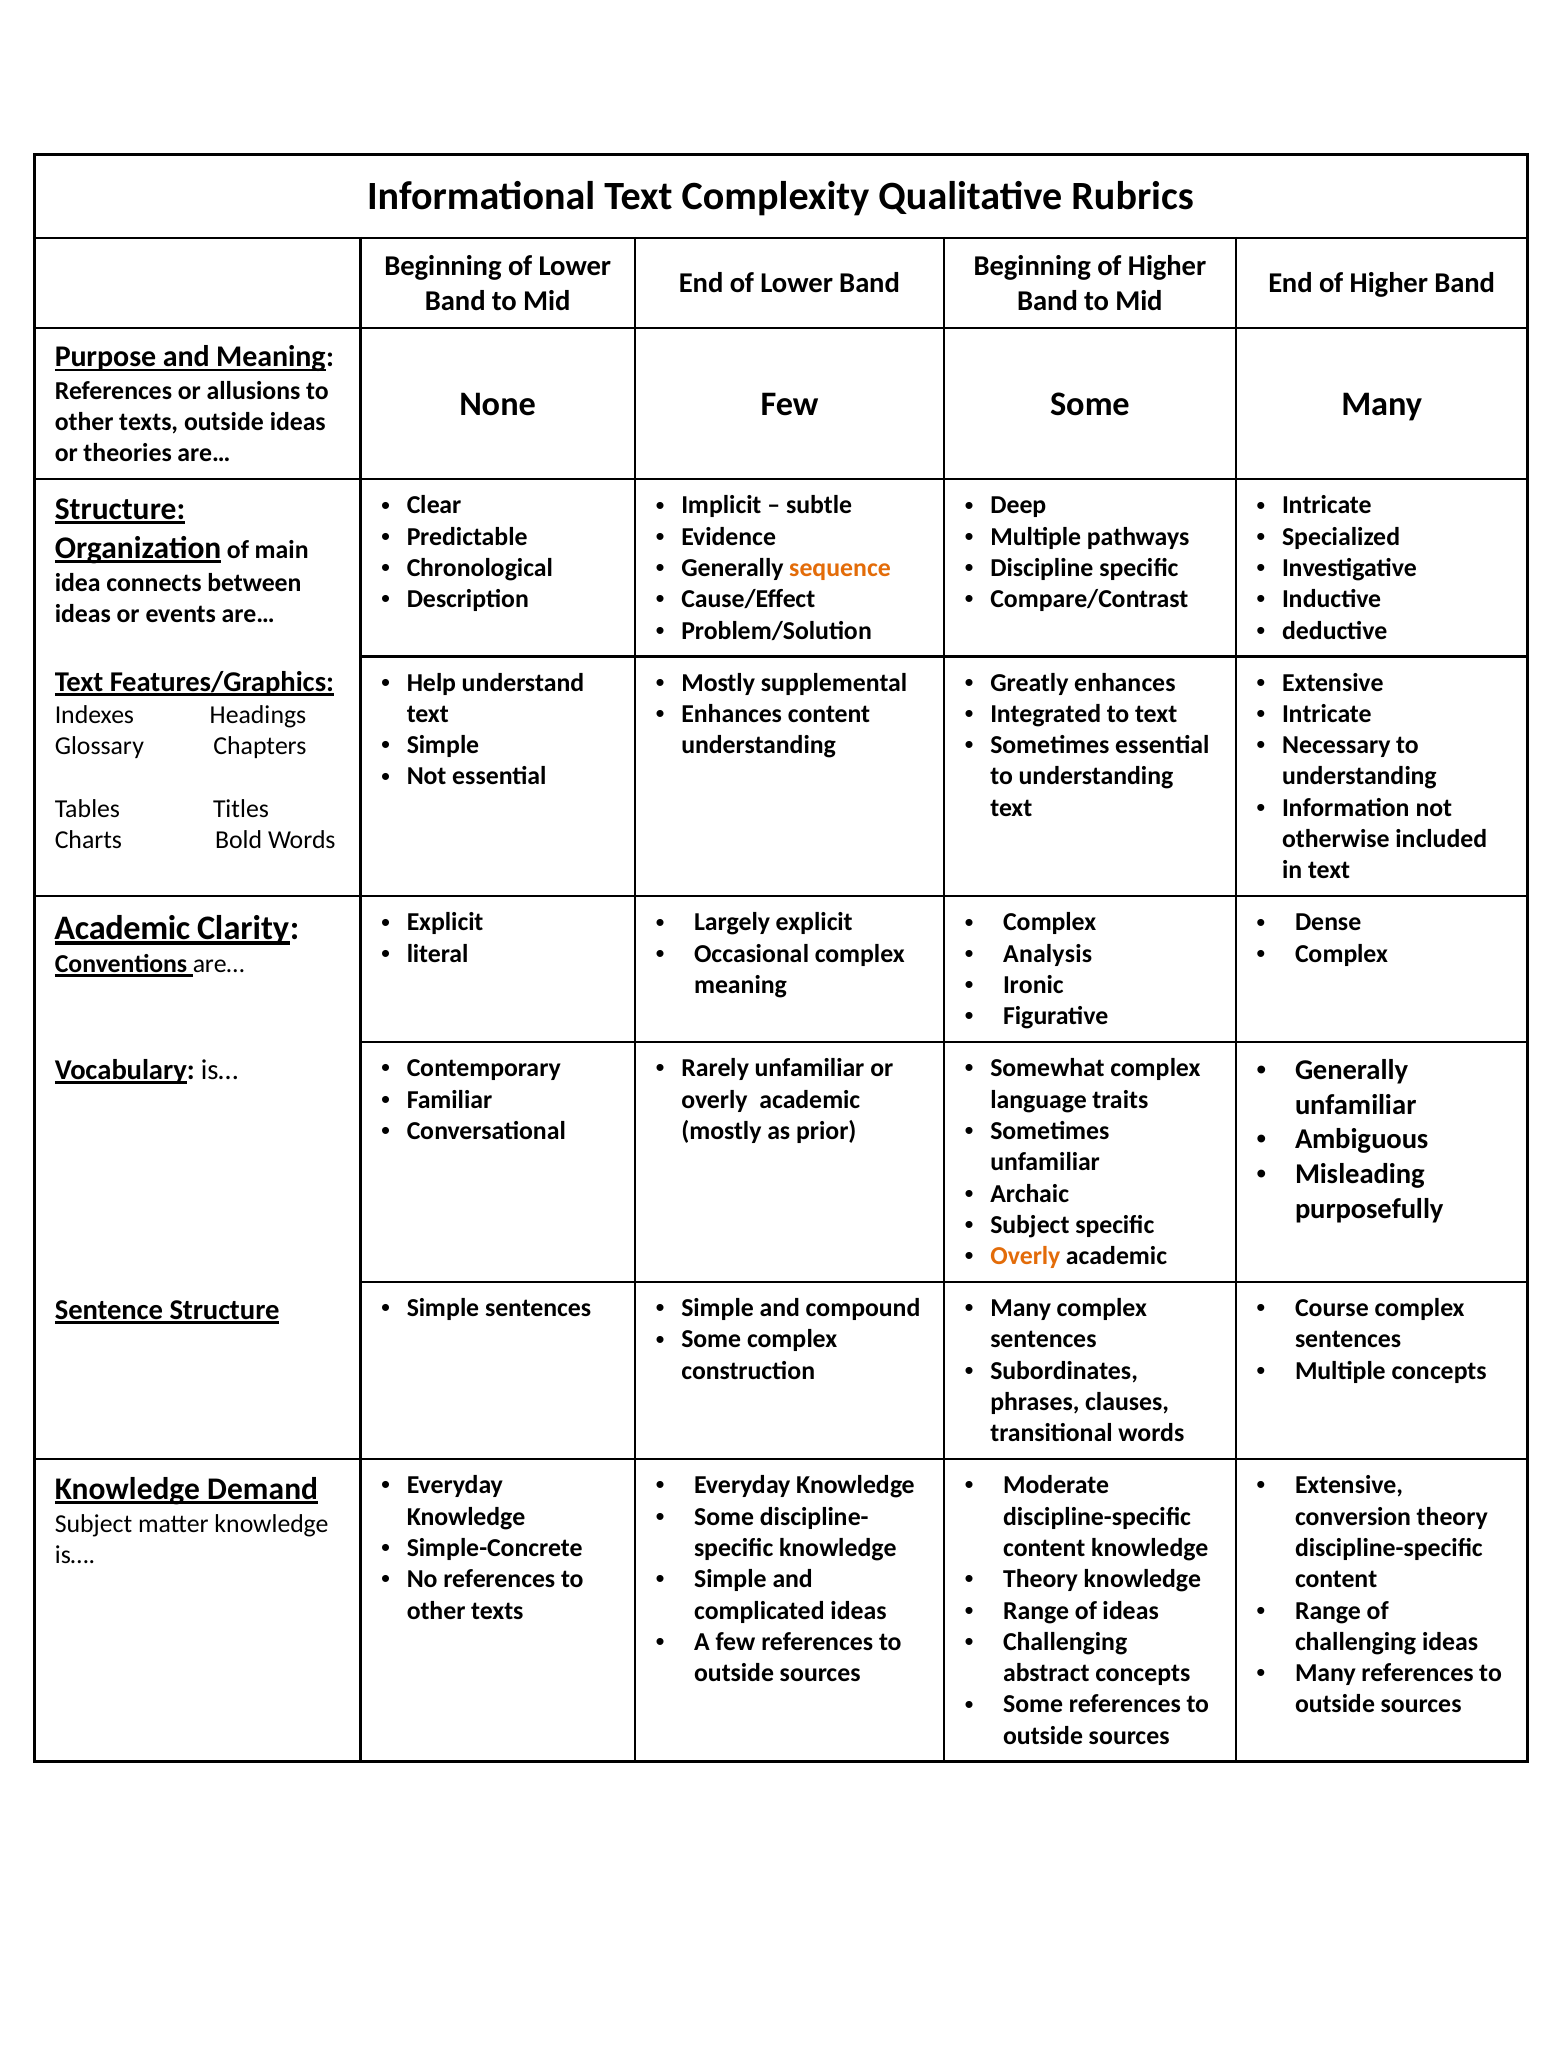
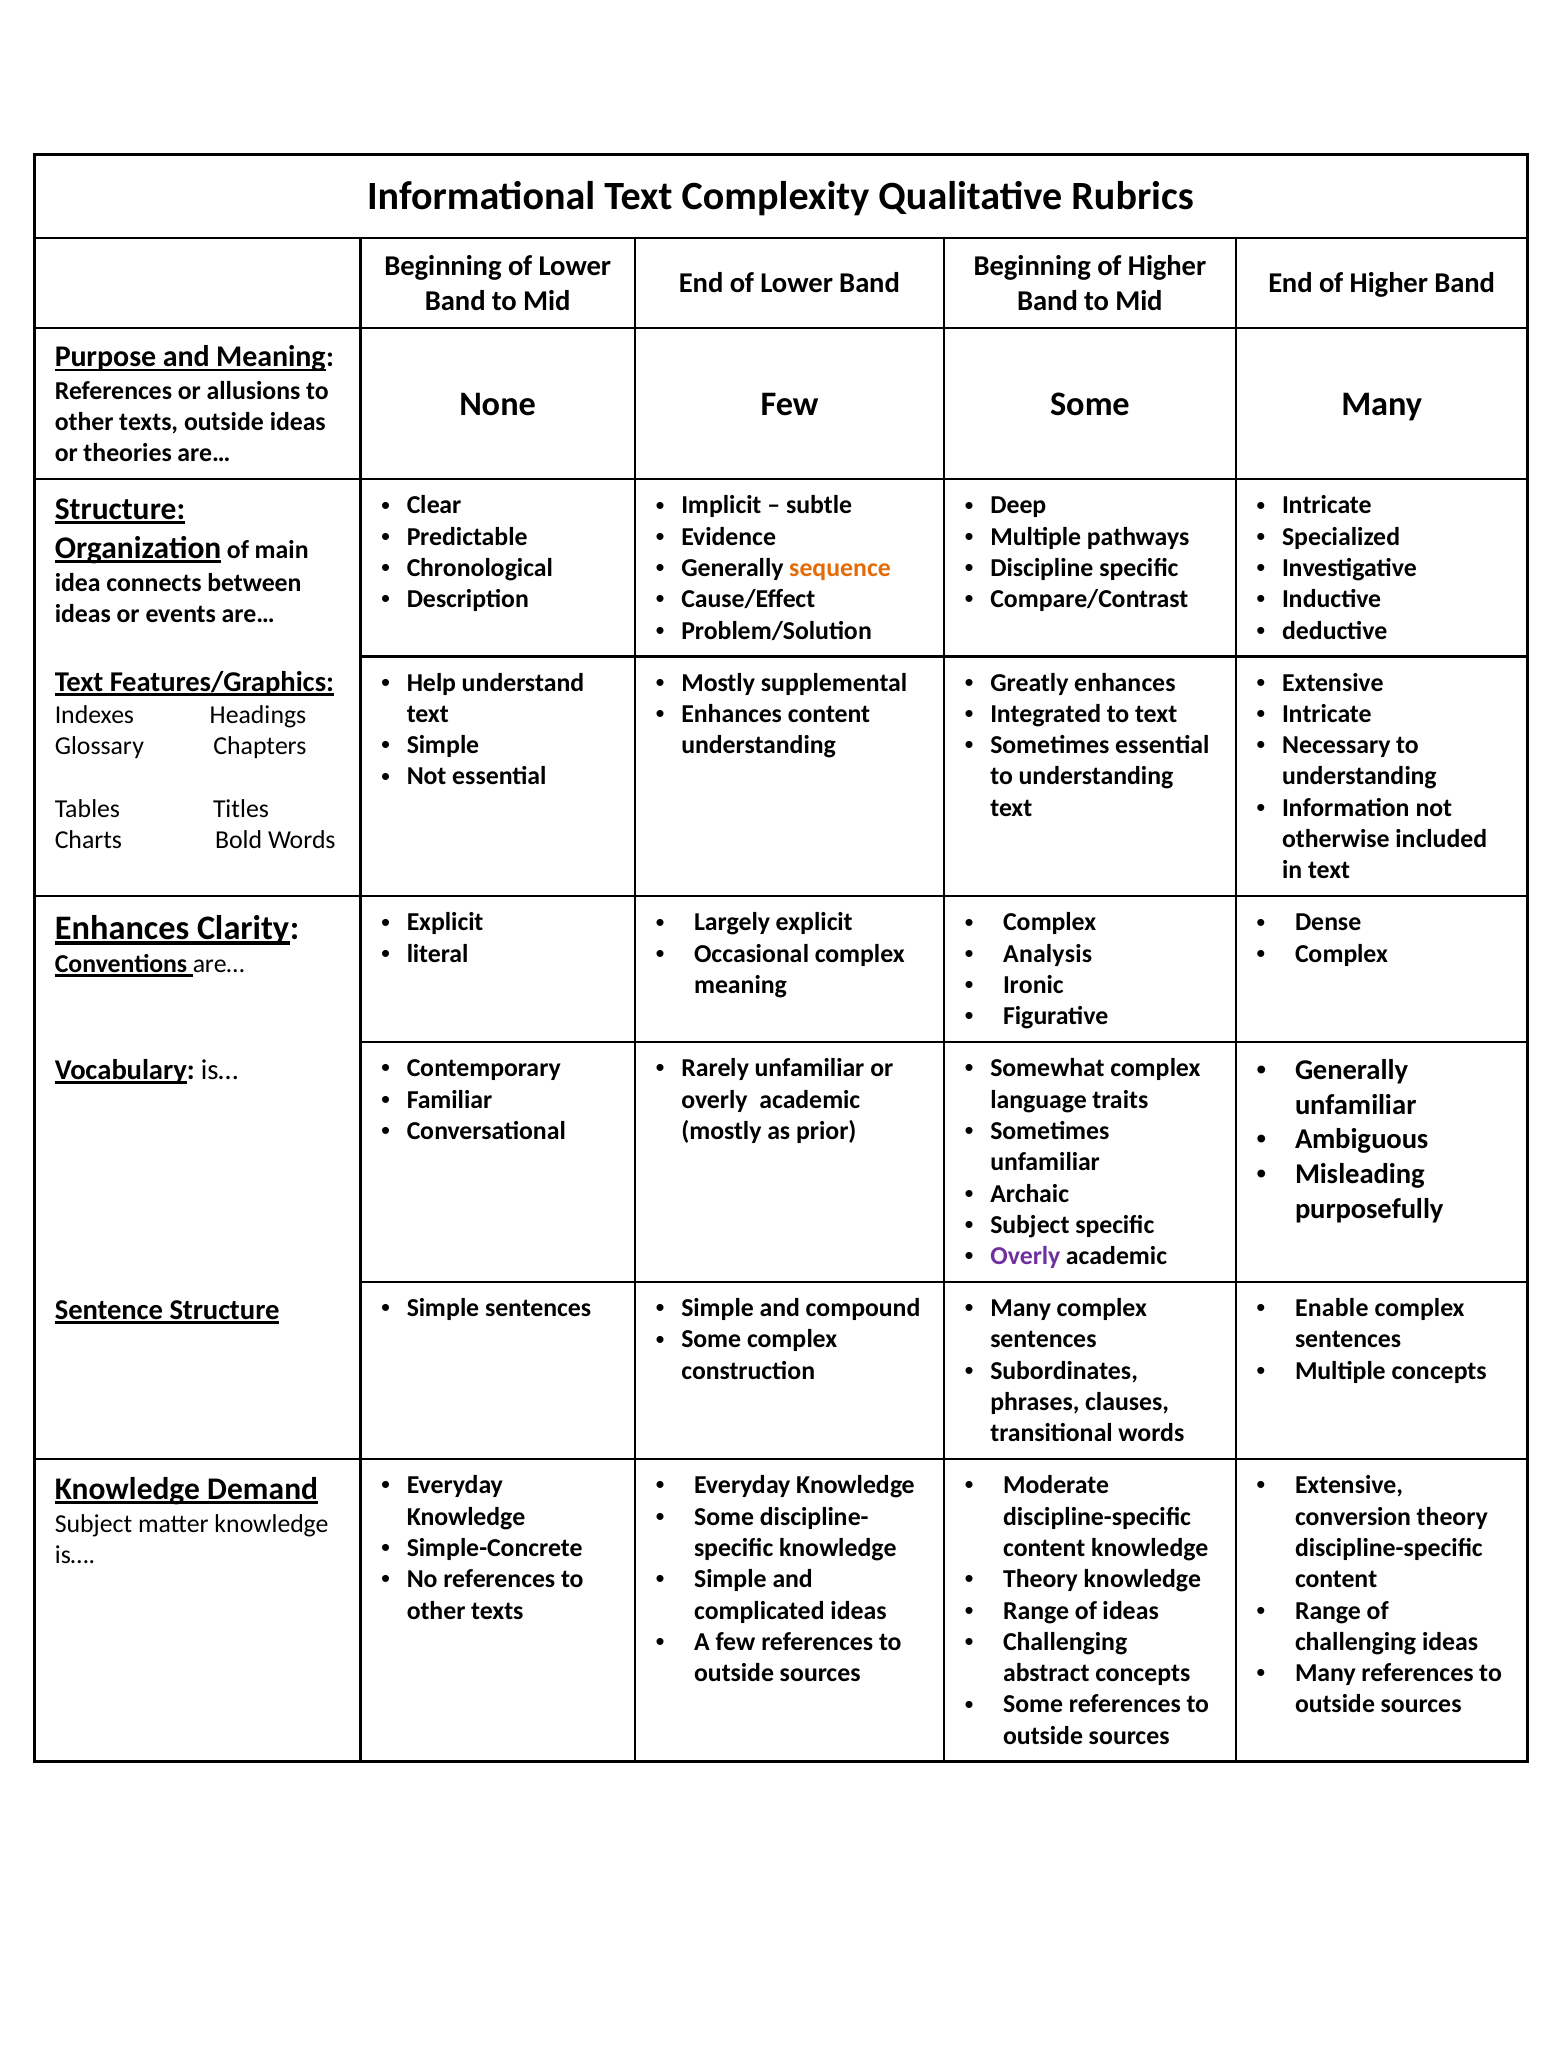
Academic at (122, 928): Academic -> Enhances
Overly at (1025, 1256) colour: orange -> purple
Course: Course -> Enable
